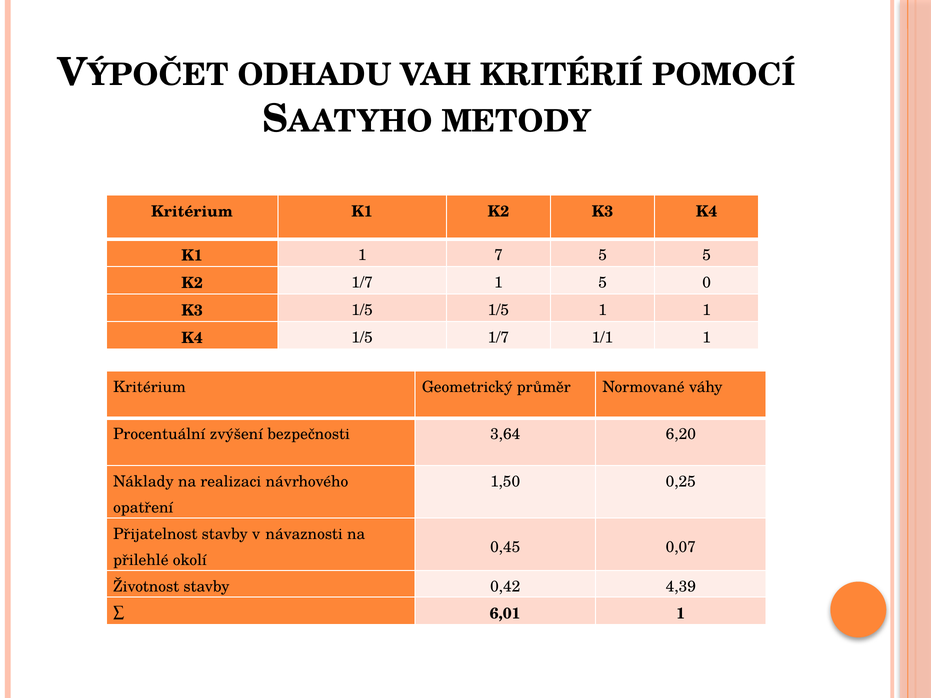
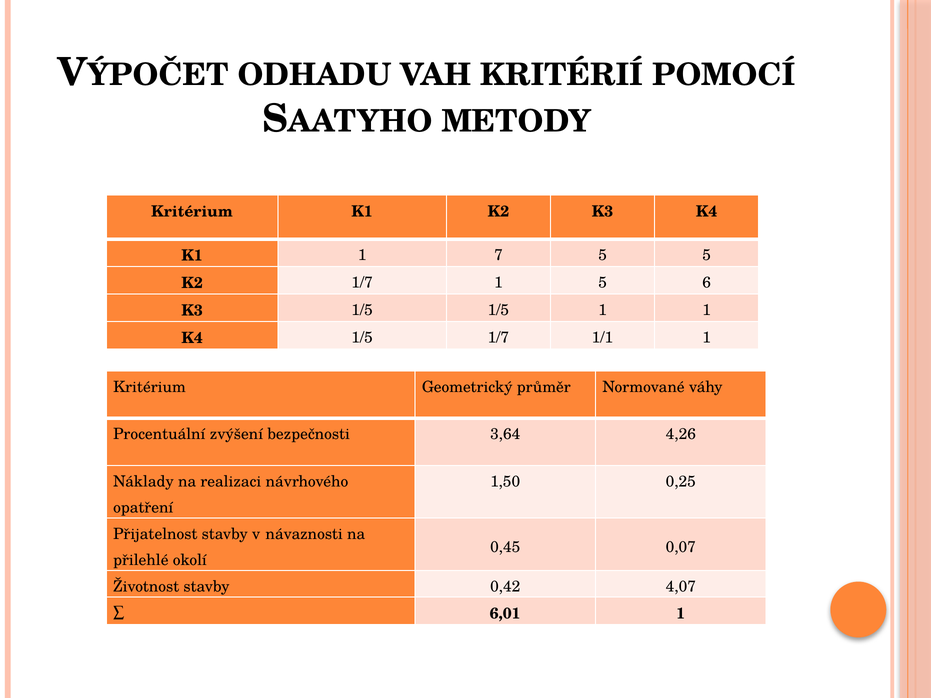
0: 0 -> 6
6,20: 6,20 -> 4,26
4,39: 4,39 -> 4,07
